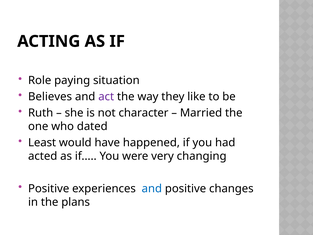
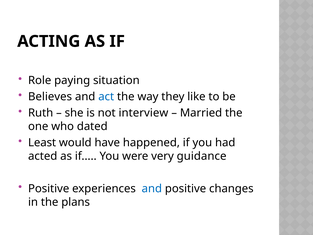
act colour: purple -> blue
character: character -> interview
changing: changing -> guidance
